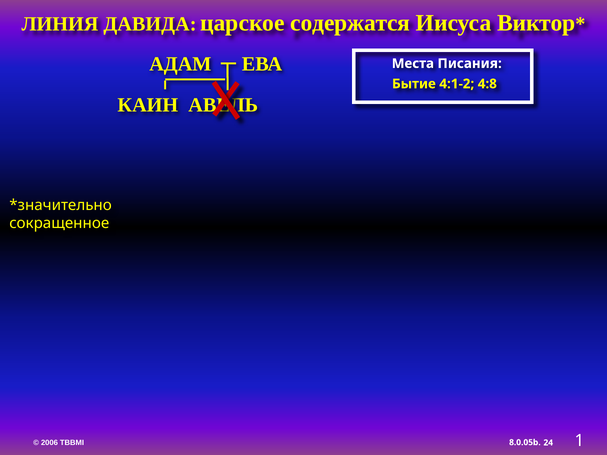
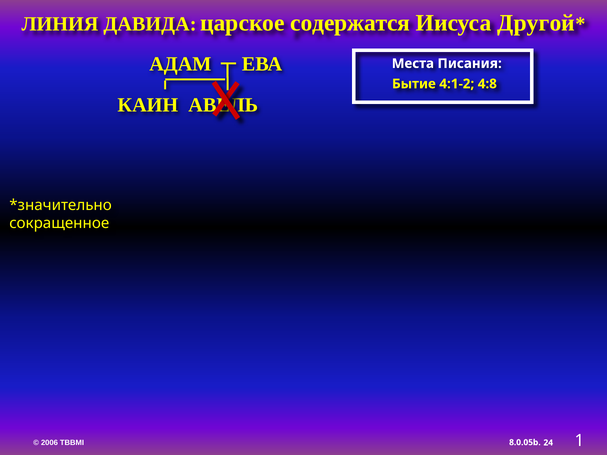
Виктор: Виктор -> Другой
